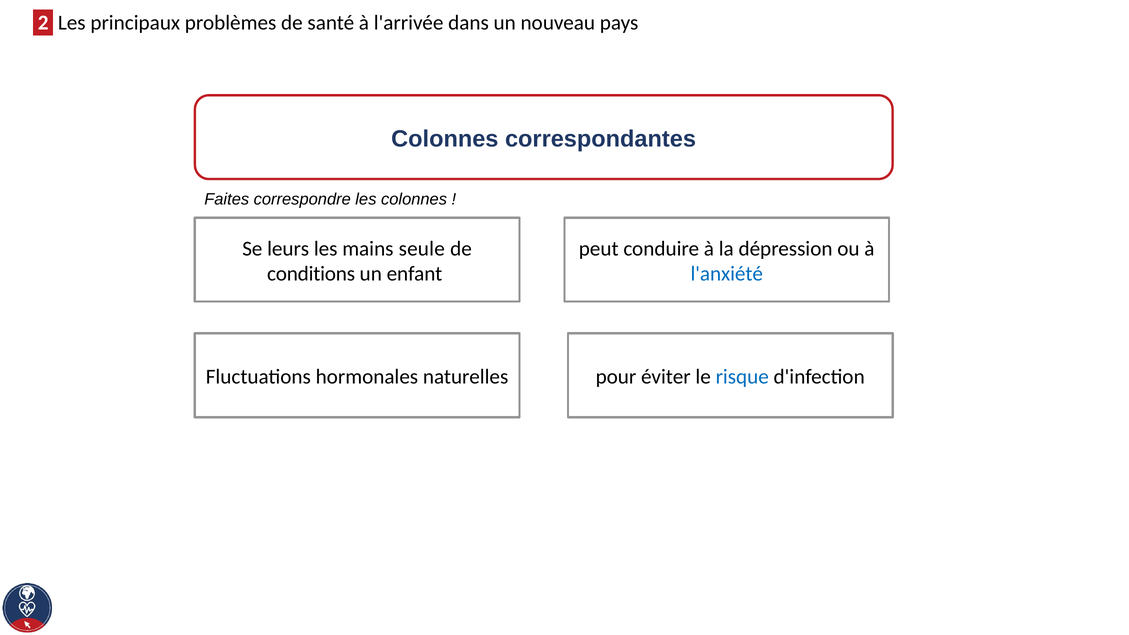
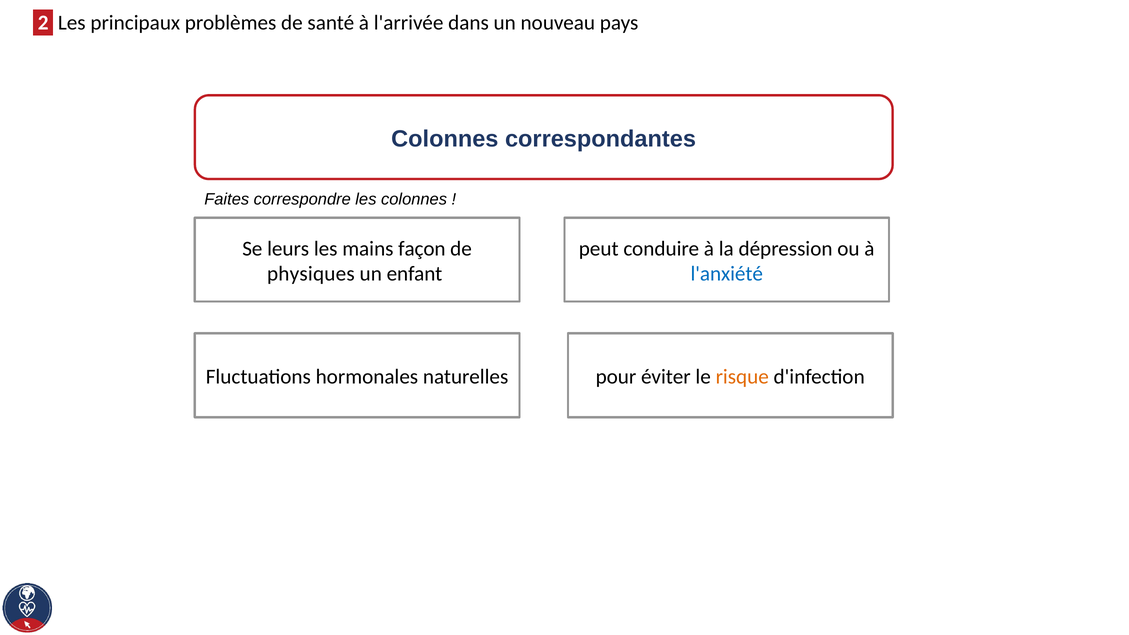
seule: seule -> façon
conditions: conditions -> physiques
risque colour: blue -> orange
